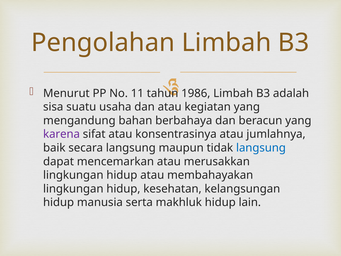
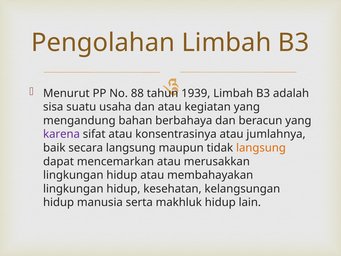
11: 11 -> 88
1986: 1986 -> 1939
langsung at (261, 148) colour: blue -> orange
